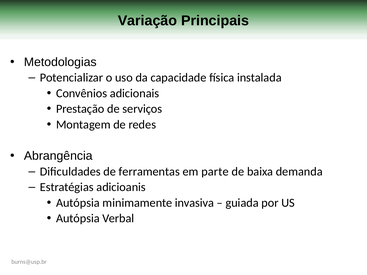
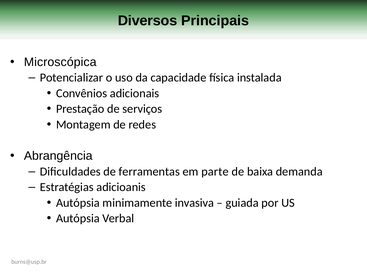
Variação: Variação -> Diversos
Metodologias: Metodologias -> Microscópica
